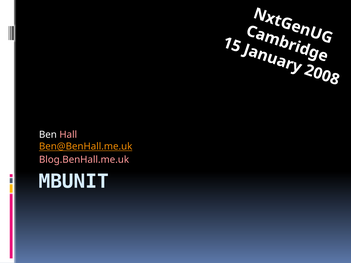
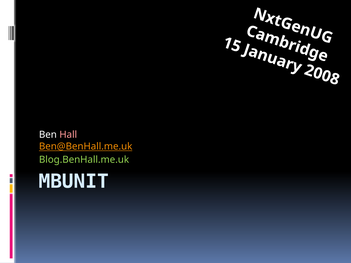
Blog.BenHall.me.uk colour: pink -> light green
